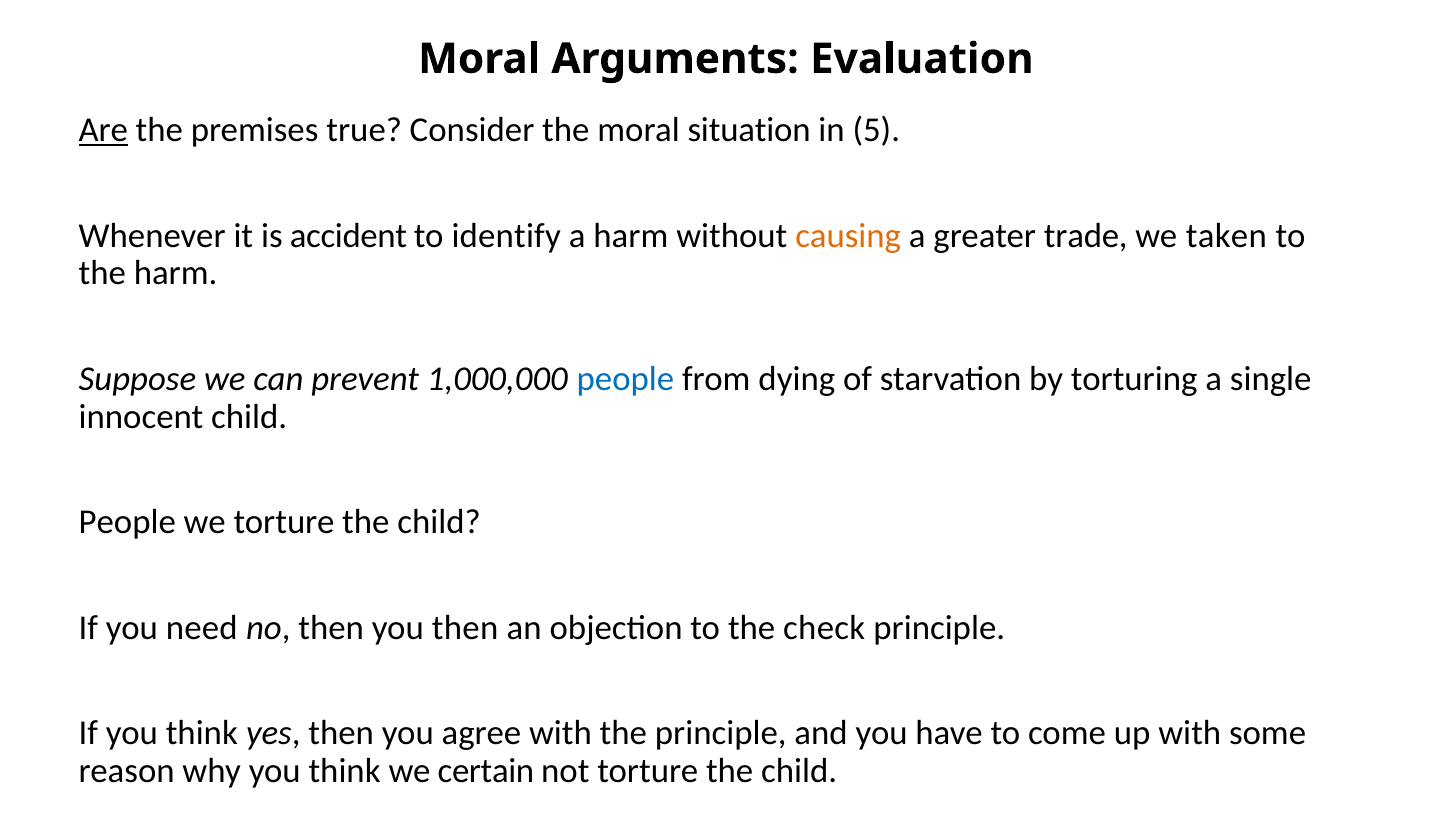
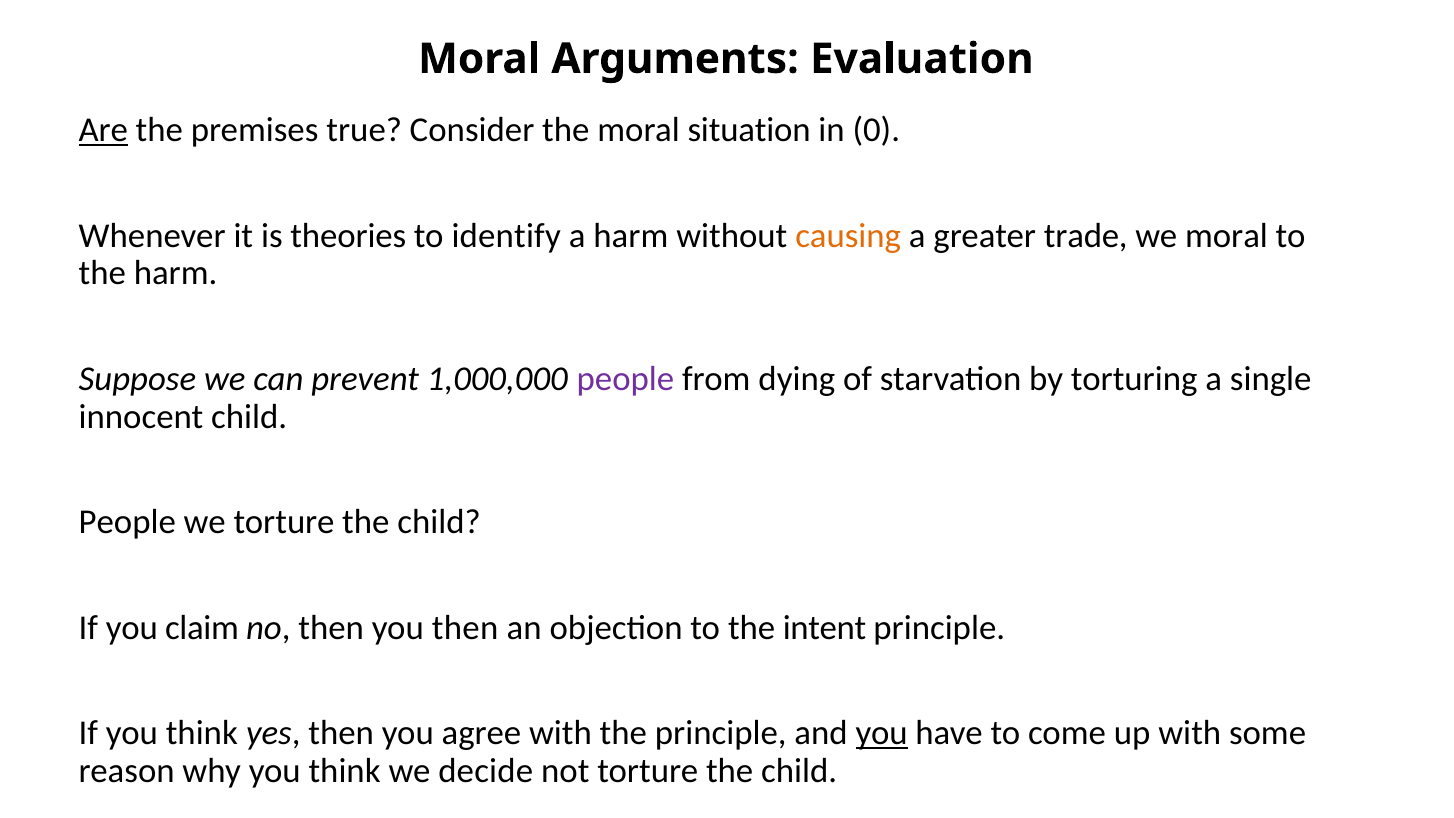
5: 5 -> 0
accident: accident -> theories
we taken: taken -> moral
people at (625, 379) colour: blue -> purple
need: need -> claim
check: check -> intent
you at (882, 733) underline: none -> present
certain: certain -> decide
